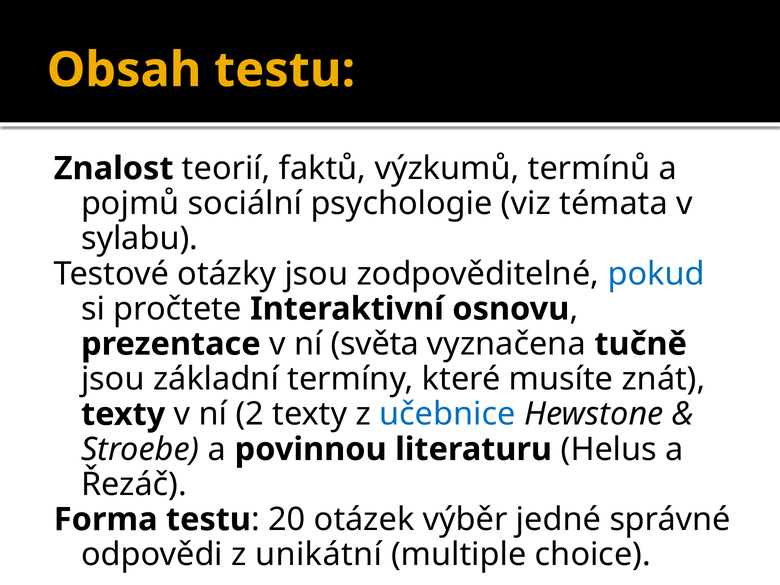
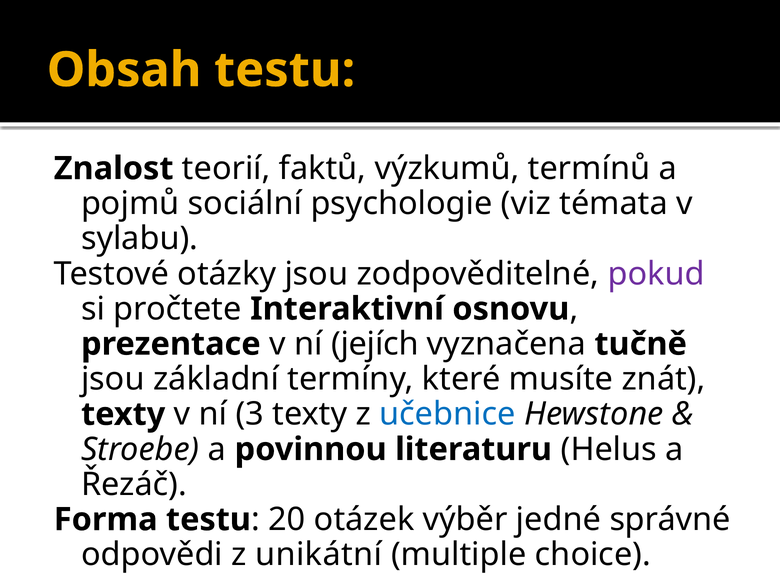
pokud colour: blue -> purple
světa: světa -> jejích
2: 2 -> 3
